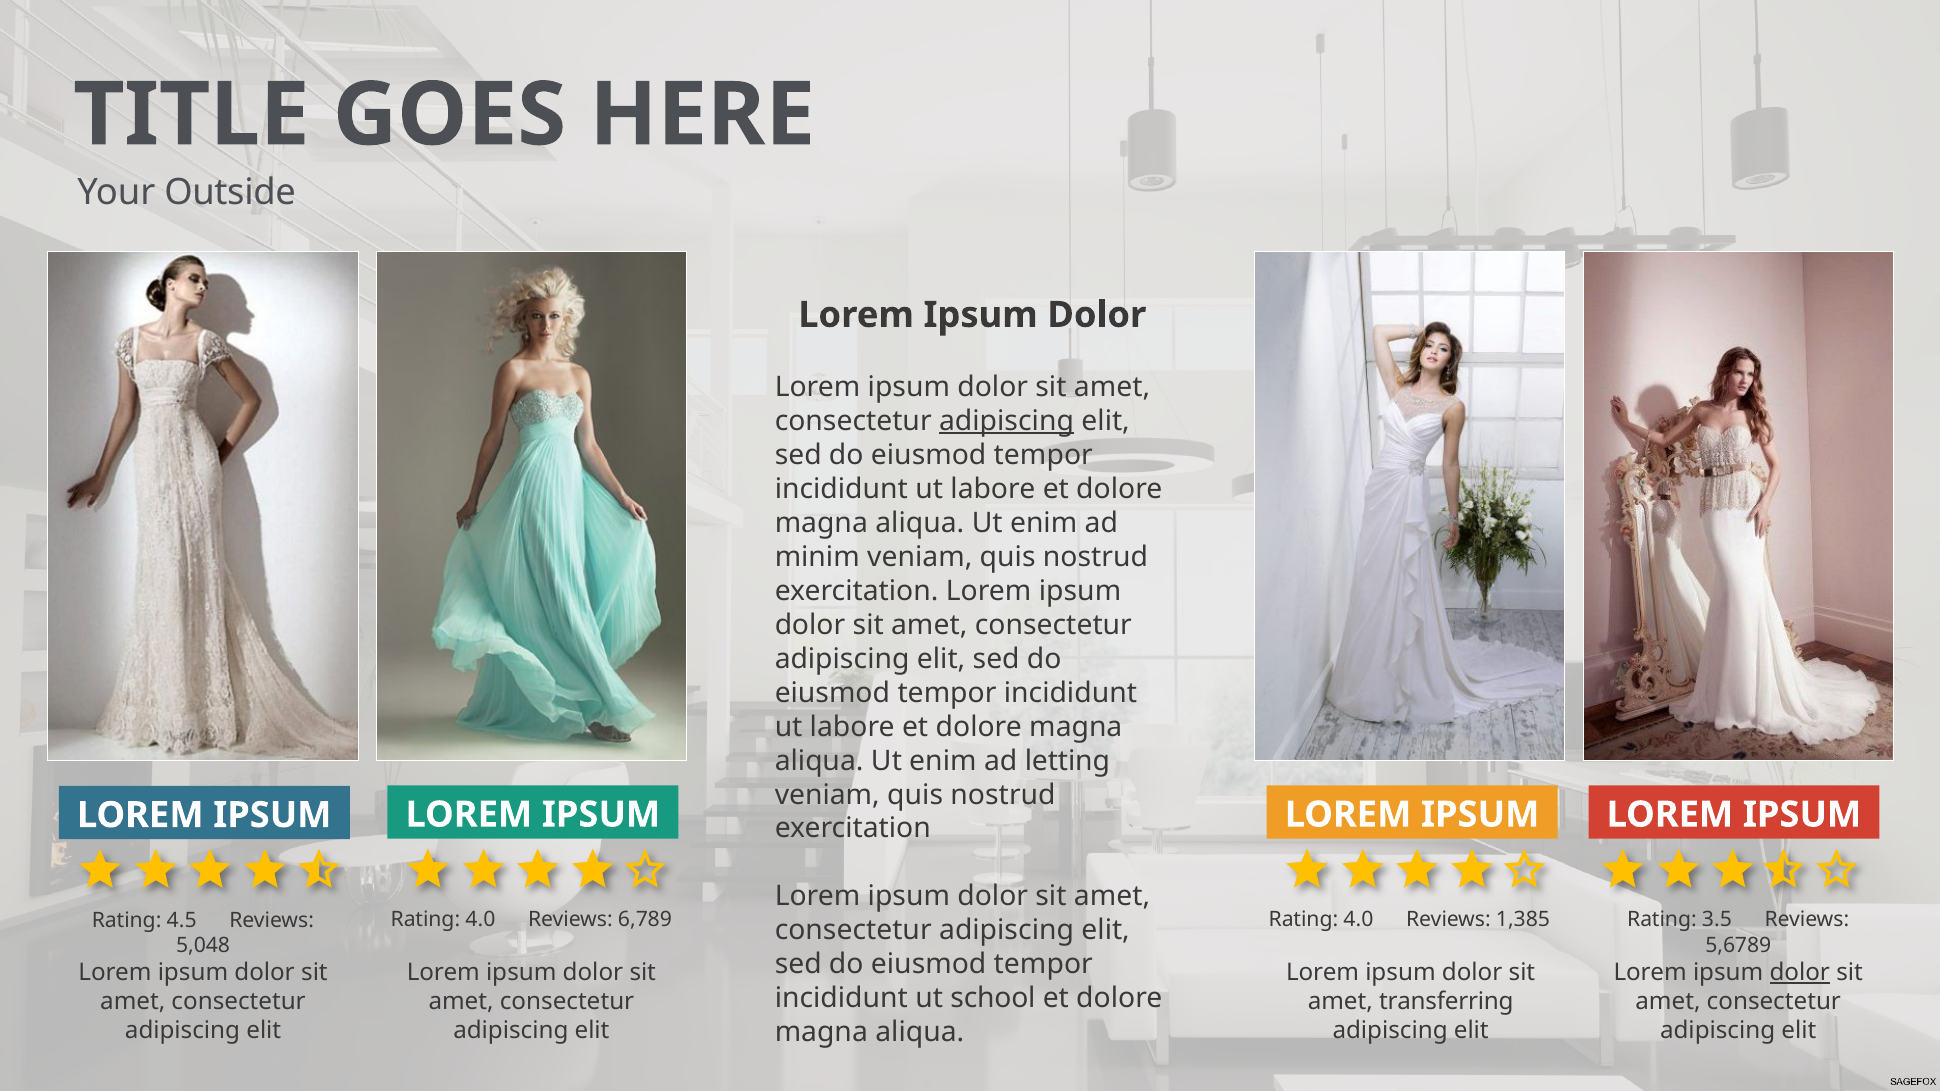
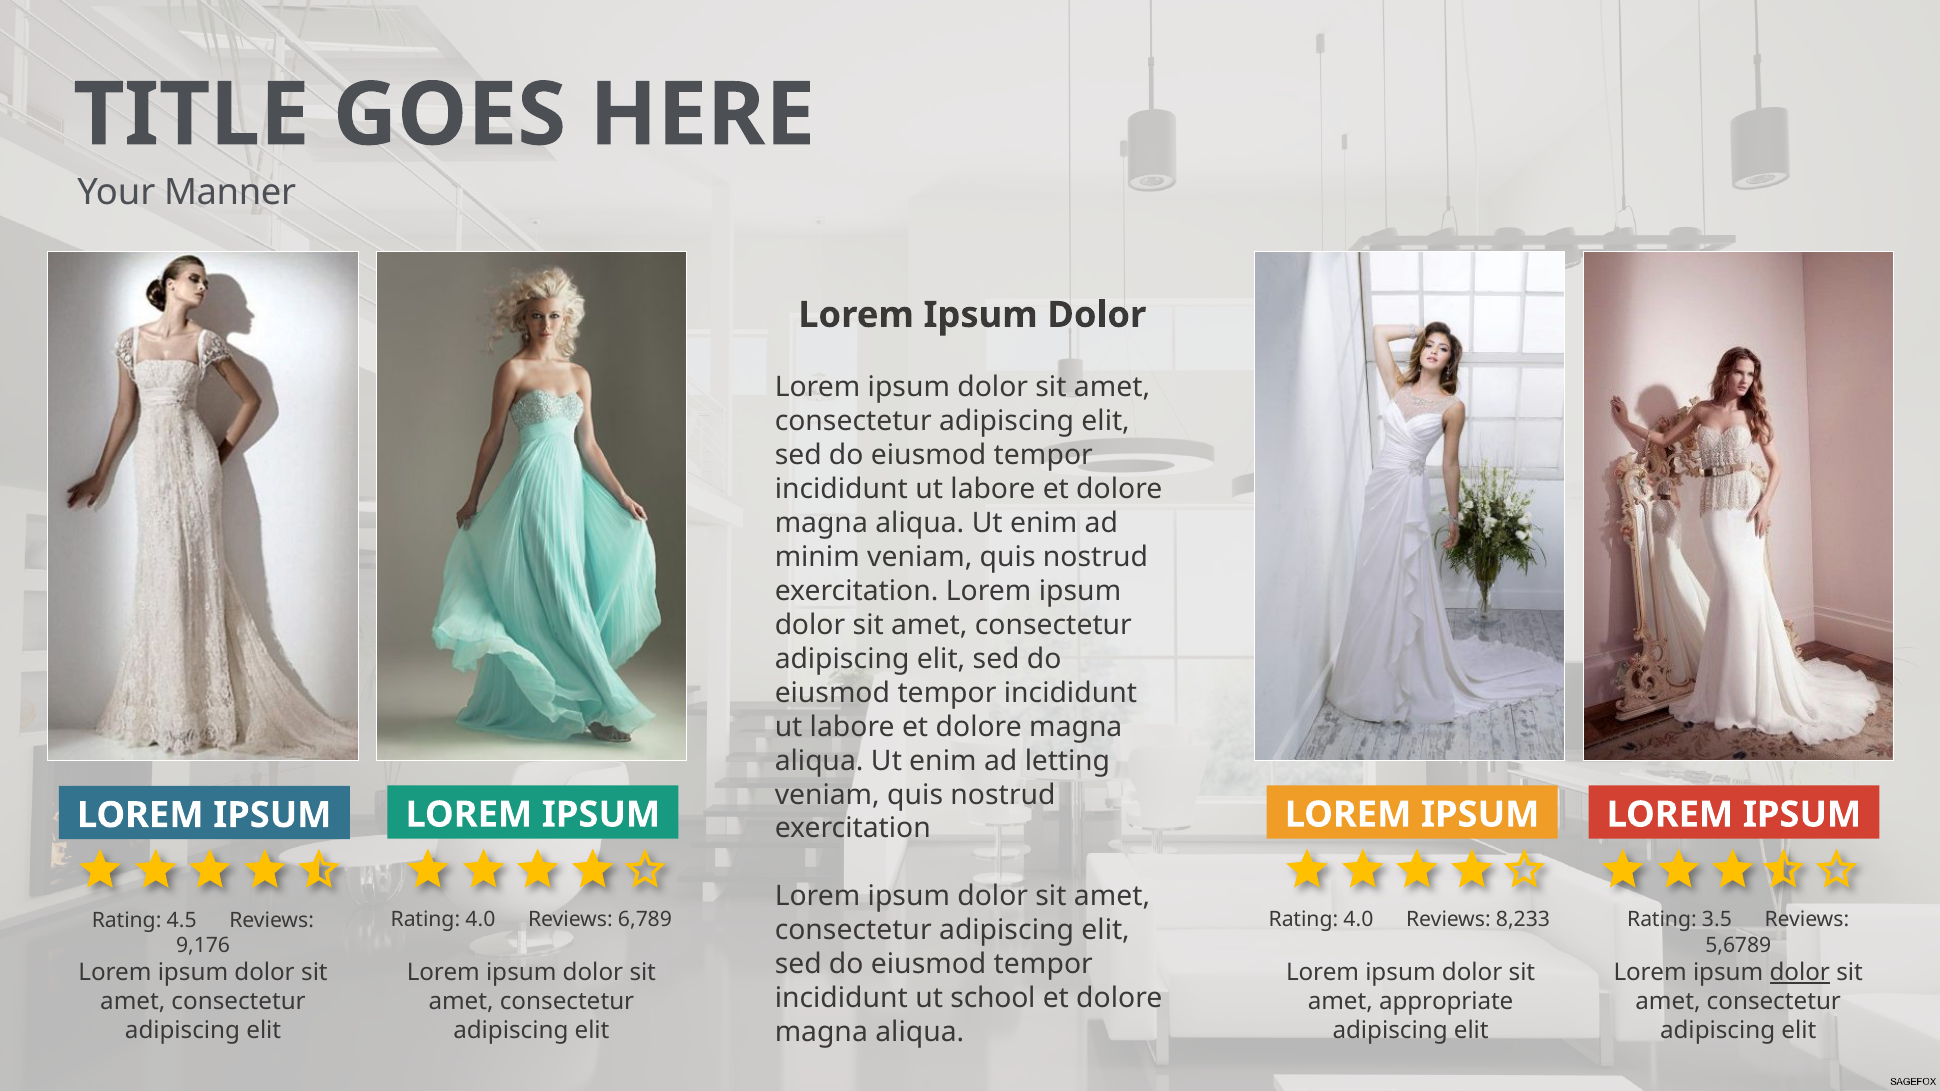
Outside: Outside -> Manner
adipiscing at (1006, 421) underline: present -> none
1,385: 1,385 -> 8,233
5,048: 5,048 -> 9,176
transferring: transferring -> appropriate
